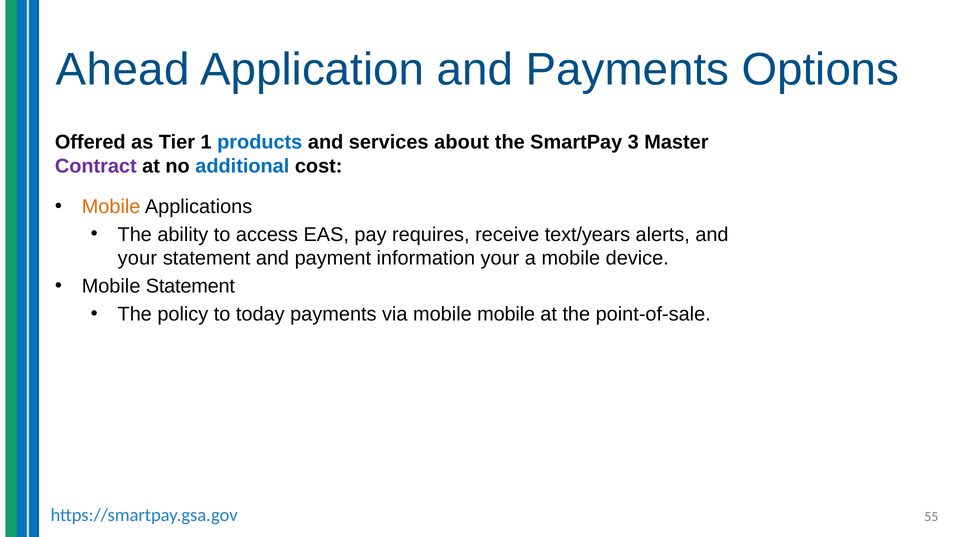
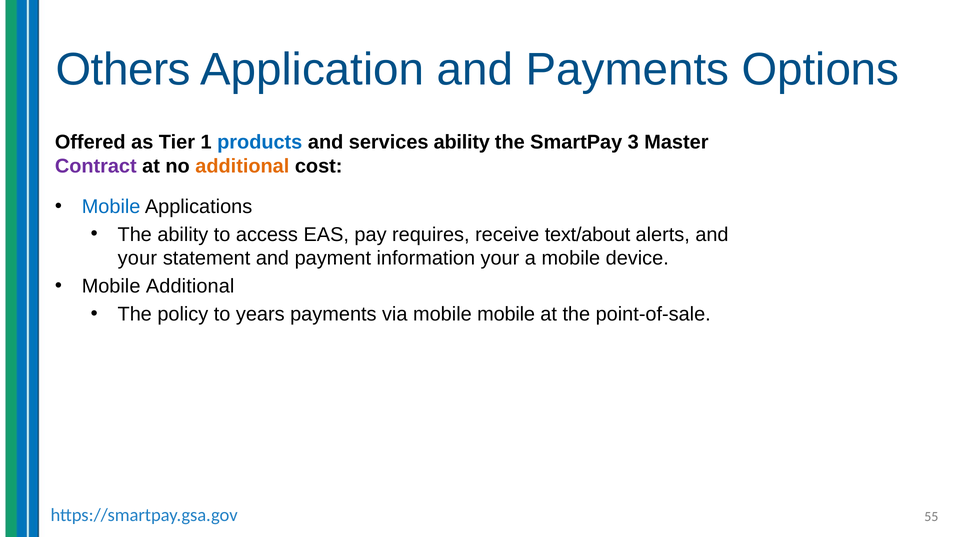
Ahead: Ahead -> Others
services about: about -> ability
additional at (242, 166) colour: blue -> orange
Mobile at (111, 207) colour: orange -> blue
text/years: text/years -> text/about
Mobile Statement: Statement -> Additional
today: today -> years
